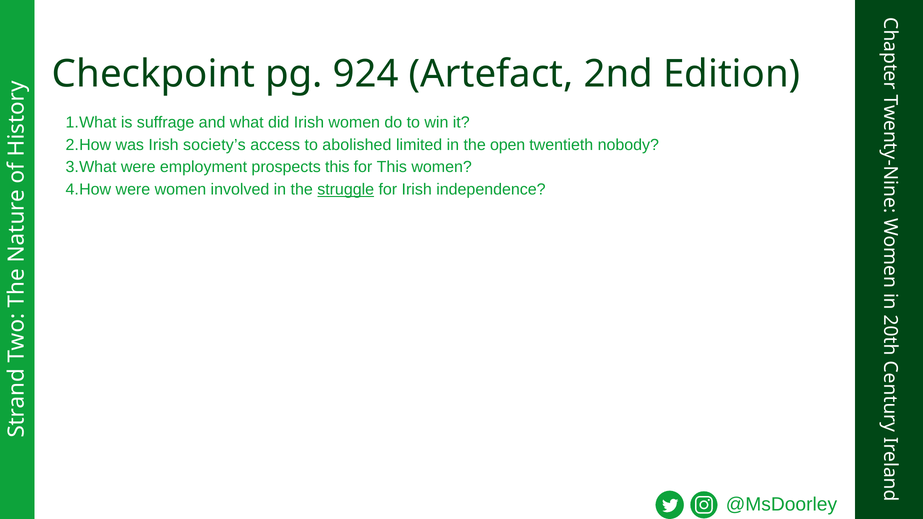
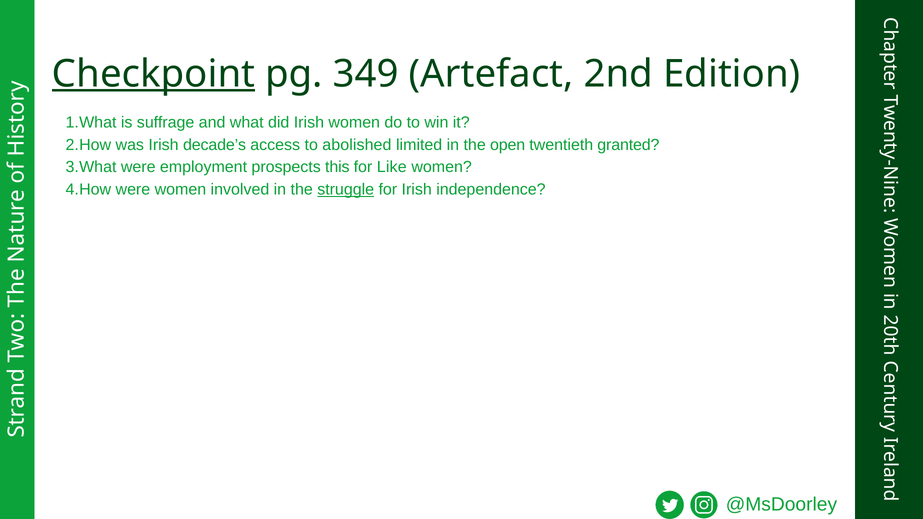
Checkpoint underline: none -> present
924: 924 -> 349
society’s: society’s -> decade’s
nobody: nobody -> granted
for This: This -> Like
